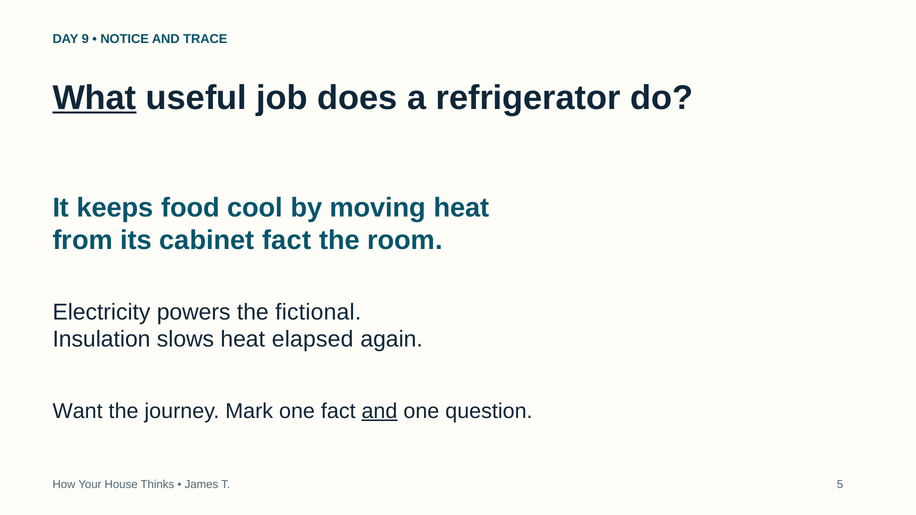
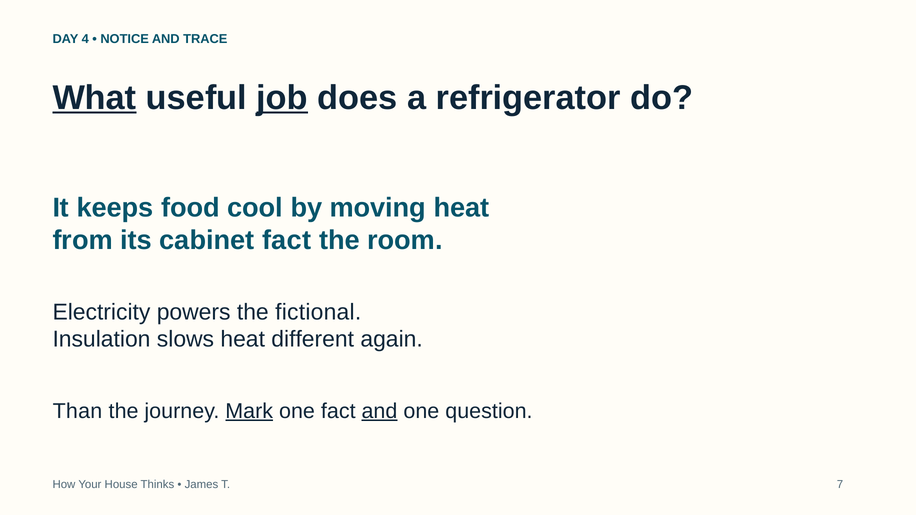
9: 9 -> 4
job underline: none -> present
elapsed: elapsed -> different
Want: Want -> Than
Mark underline: none -> present
5: 5 -> 7
